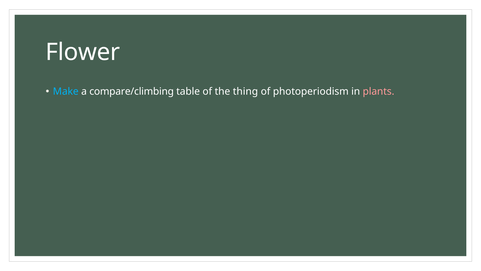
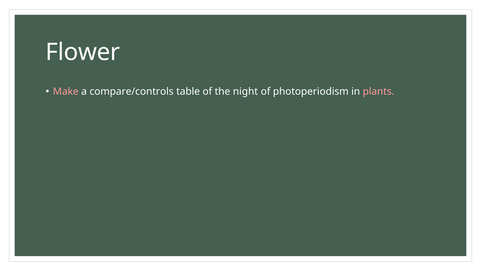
Make colour: light blue -> pink
compare/climbing: compare/climbing -> compare/controls
thing: thing -> night
